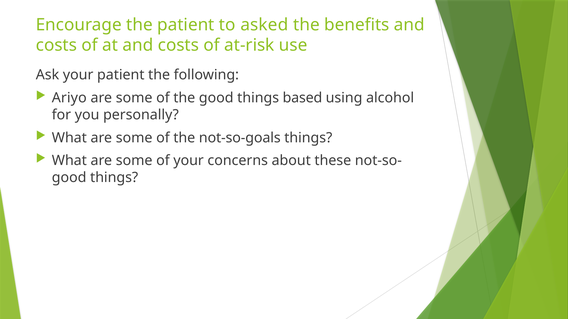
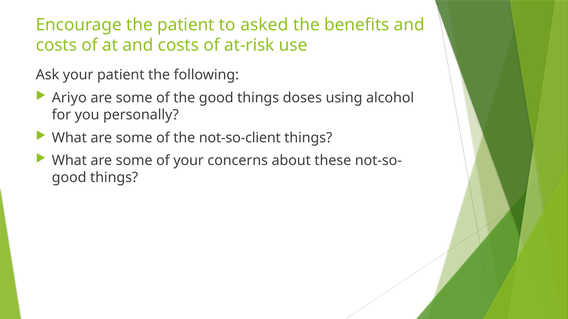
based: based -> doses
not-so-goals: not-so-goals -> not-so-client
